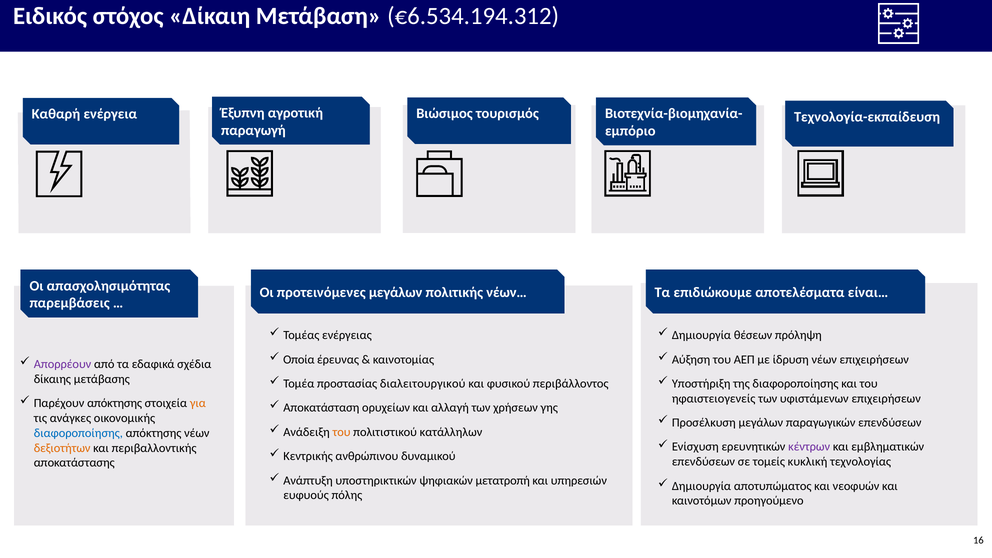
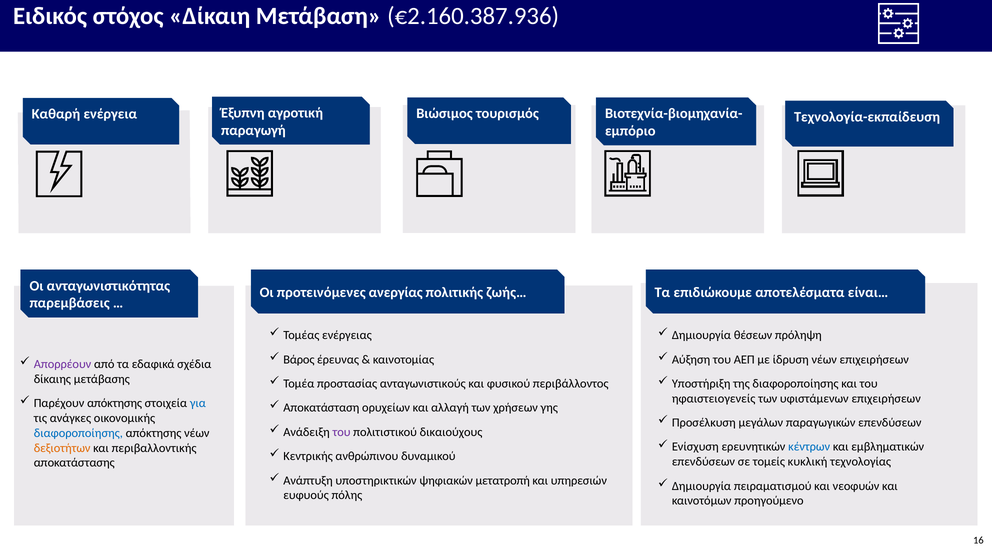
€6.534.194.312: €6.534.194.312 -> €2.160.387.936
απασχολησιμότητας: απασχολησιμότητας -> ανταγωνιστικότητας
προτεινόμενες μεγάλων: μεγάλων -> ανεργίας
νέων…: νέων… -> ζωής…
Οποία: Οποία -> Βάρος
διαλειτουργικού: διαλειτουργικού -> ανταγωνιστικούς
για colour: orange -> blue
του at (341, 432) colour: orange -> purple
κατάλληλων: κατάλληλων -> δικαιούχους
κέντρων colour: purple -> blue
αποτυπώματος: αποτυπώματος -> πειραματισμού
